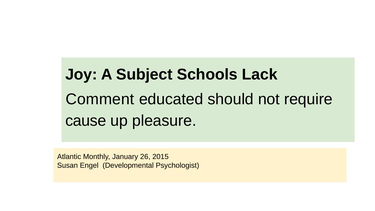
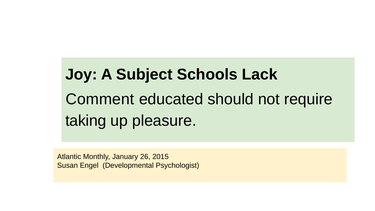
cause: cause -> taking
